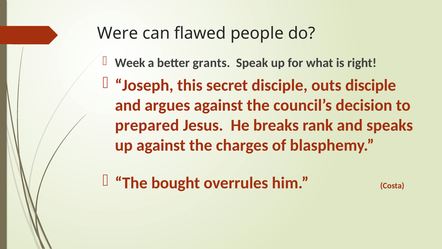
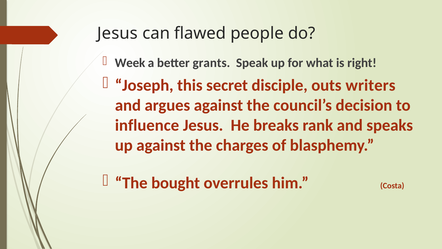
Were at (118, 33): Were -> Jesus
outs disciple: disciple -> writers
prepared: prepared -> influence
